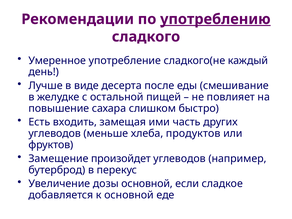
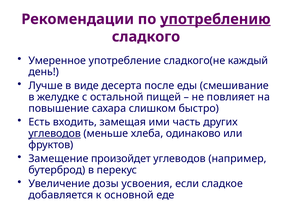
углеводов at (55, 133) underline: none -> present
продуктов: продуктов -> одинаково
дозы основной: основной -> усвоения
